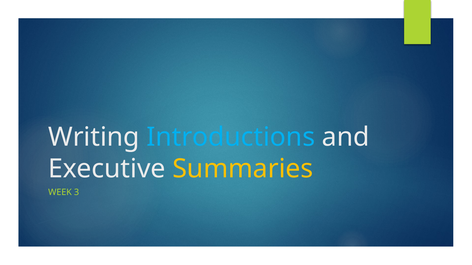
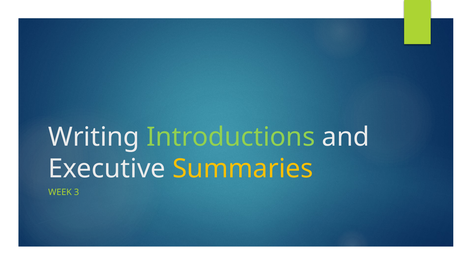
Introductions colour: light blue -> light green
